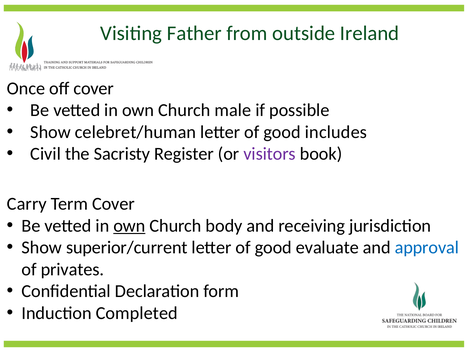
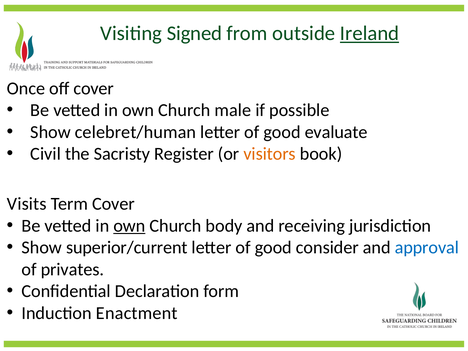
Father: Father -> Signed
Ireland underline: none -> present
includes: includes -> evaluate
visitors colour: purple -> orange
Carry: Carry -> Visits
evaluate: evaluate -> consider
Completed: Completed -> Enactment
